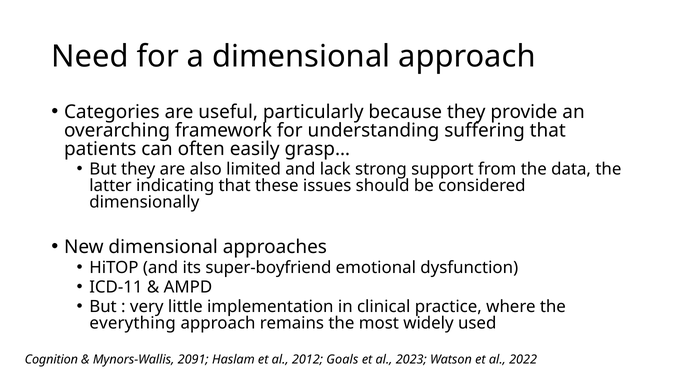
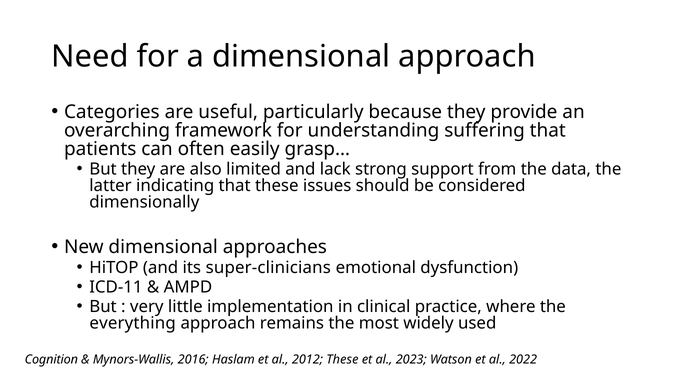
super-boyfriend: super-boyfriend -> super-clinicians
2091: 2091 -> 2016
2012 Goals: Goals -> These
